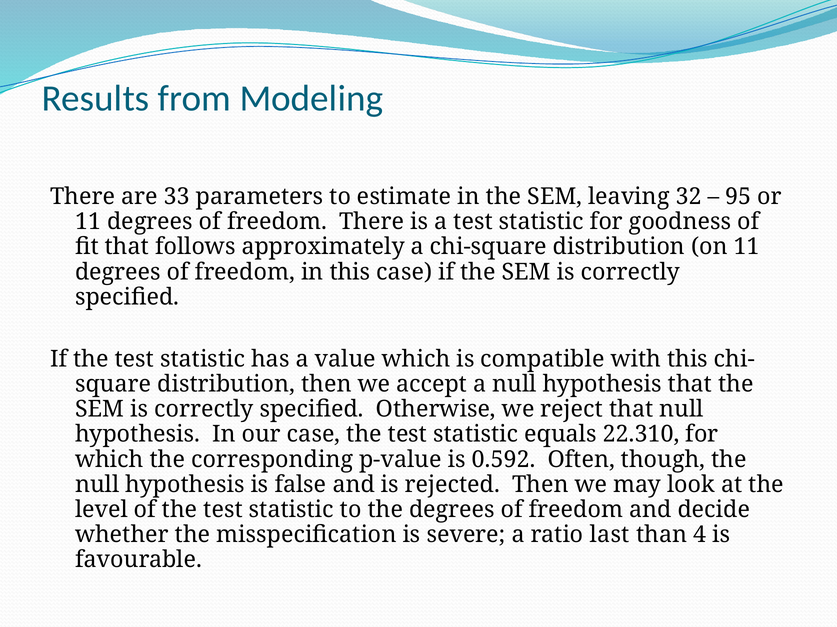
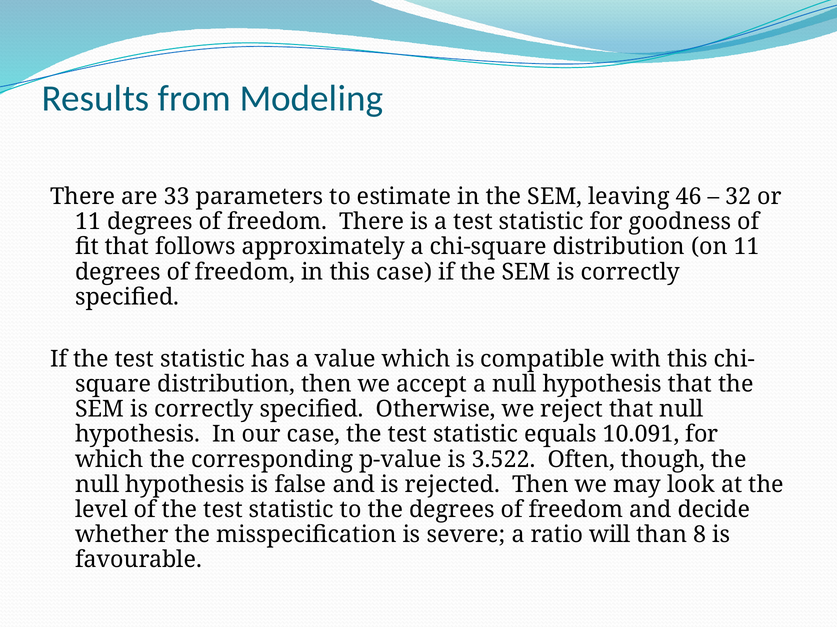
32: 32 -> 46
95: 95 -> 32
22.310: 22.310 -> 10.091
0.592: 0.592 -> 3.522
last: last -> will
4: 4 -> 8
